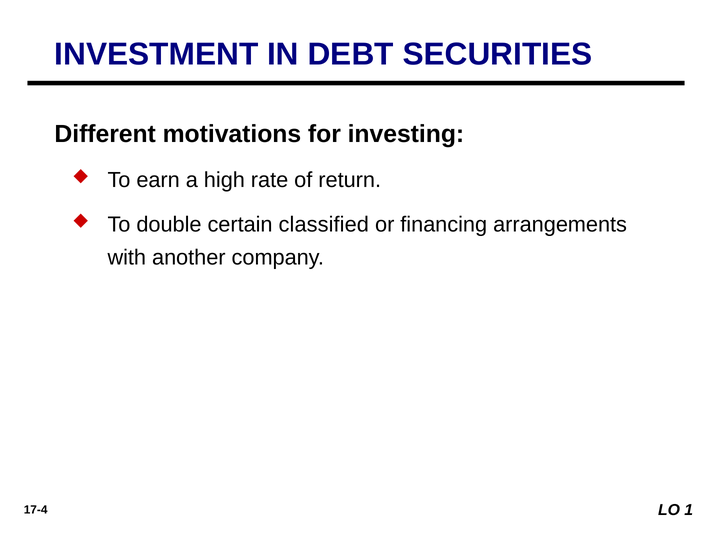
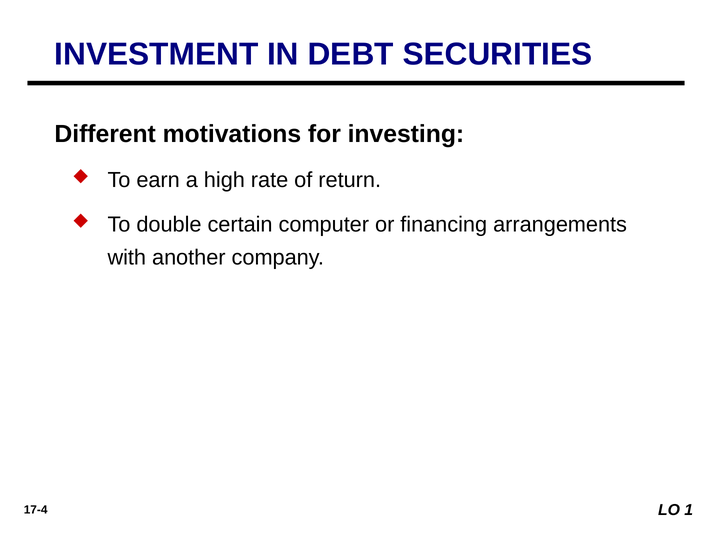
classified: classified -> computer
